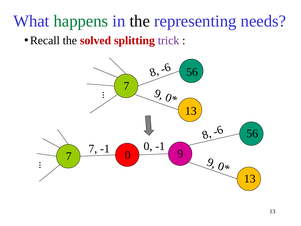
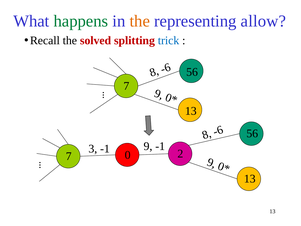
the at (140, 21) colour: black -> orange
needs: needs -> allow
trick colour: purple -> blue
7 at (93, 149): 7 -> 3
-1 0: 0 -> 9
0 9: 9 -> 2
